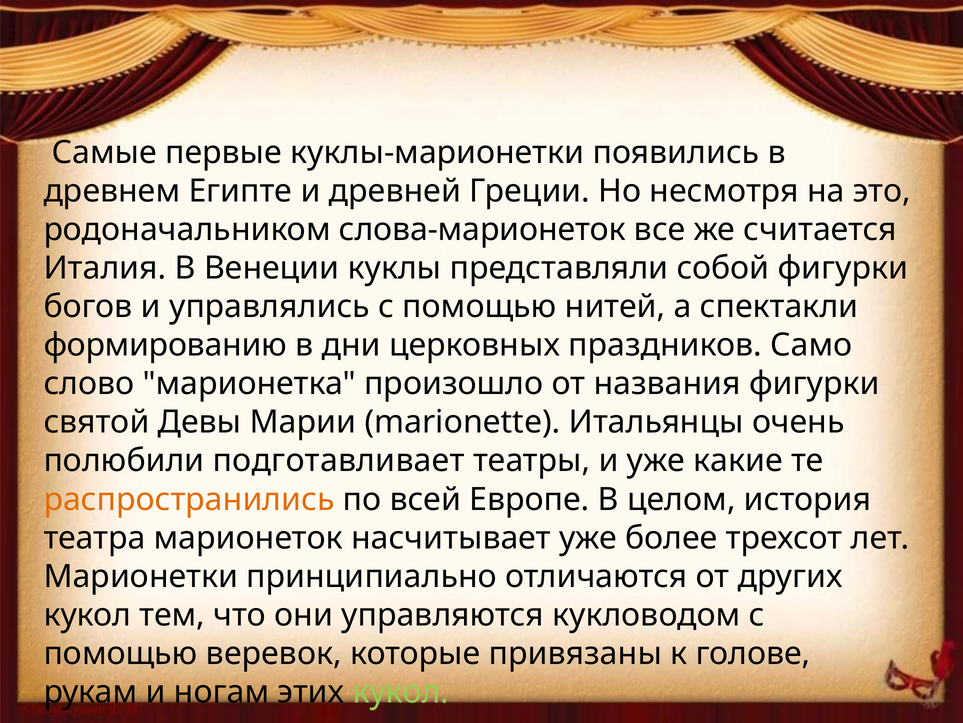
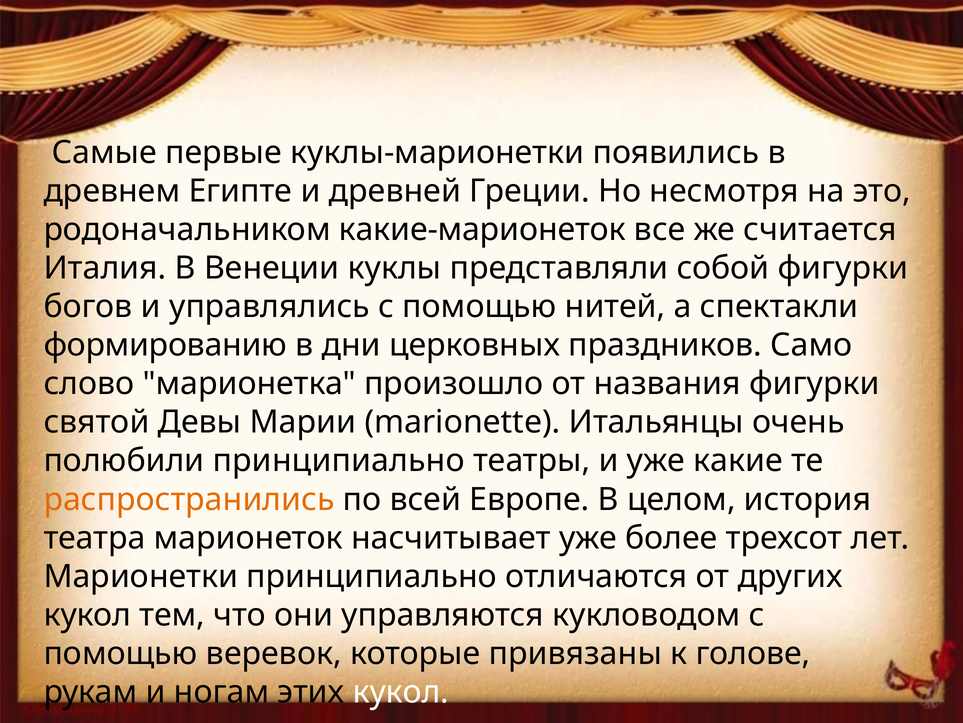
слова-марионеток: слова-марионеток -> какие-марионеток
полюбили подготавливает: подготавливает -> принципиально
кукол at (401, 692) colour: light green -> white
